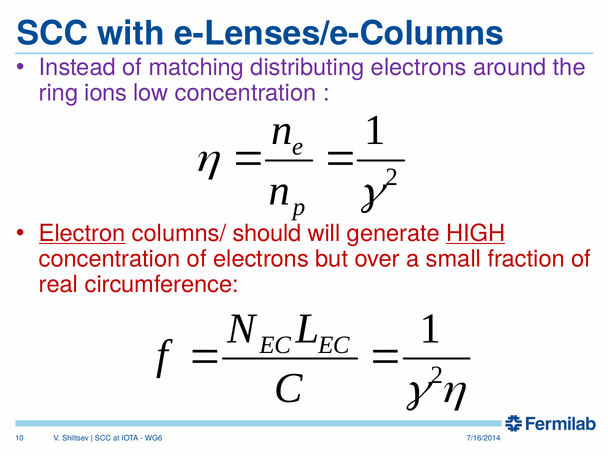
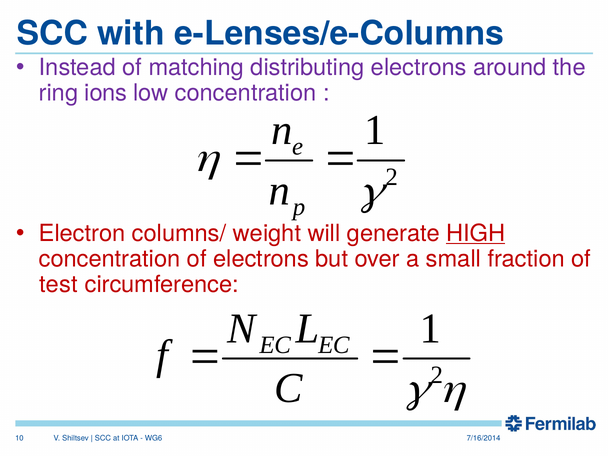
Electron underline: present -> none
should: should -> weight
real: real -> test
